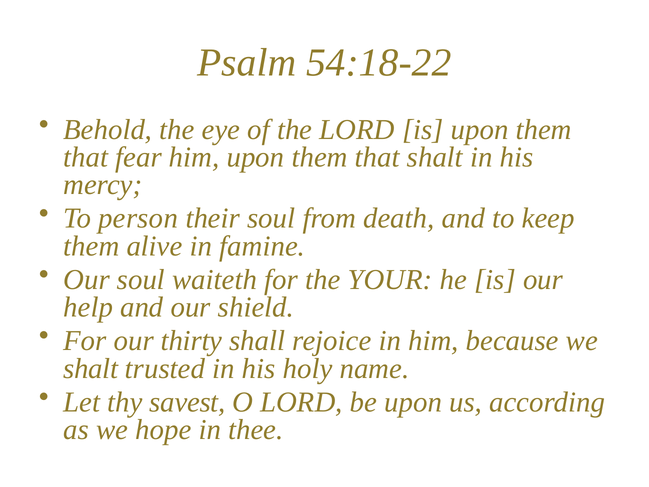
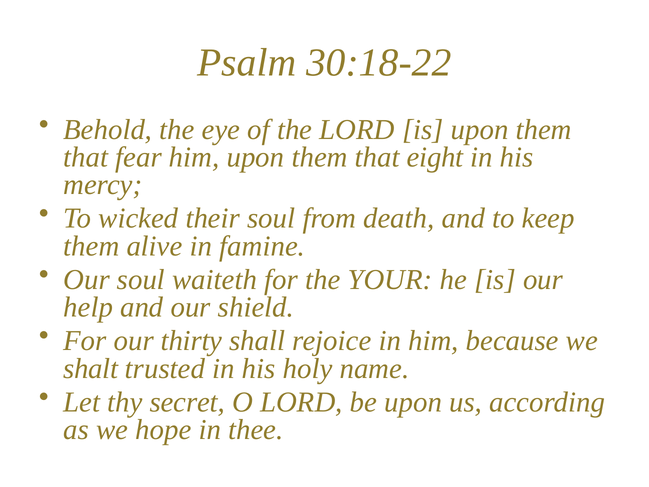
54:18-22: 54:18-22 -> 30:18-22
that shalt: shalt -> eight
person: person -> wicked
savest: savest -> secret
